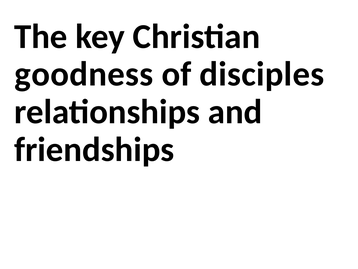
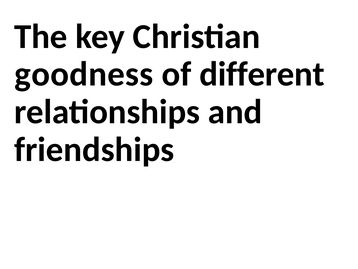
disciples: disciples -> different
